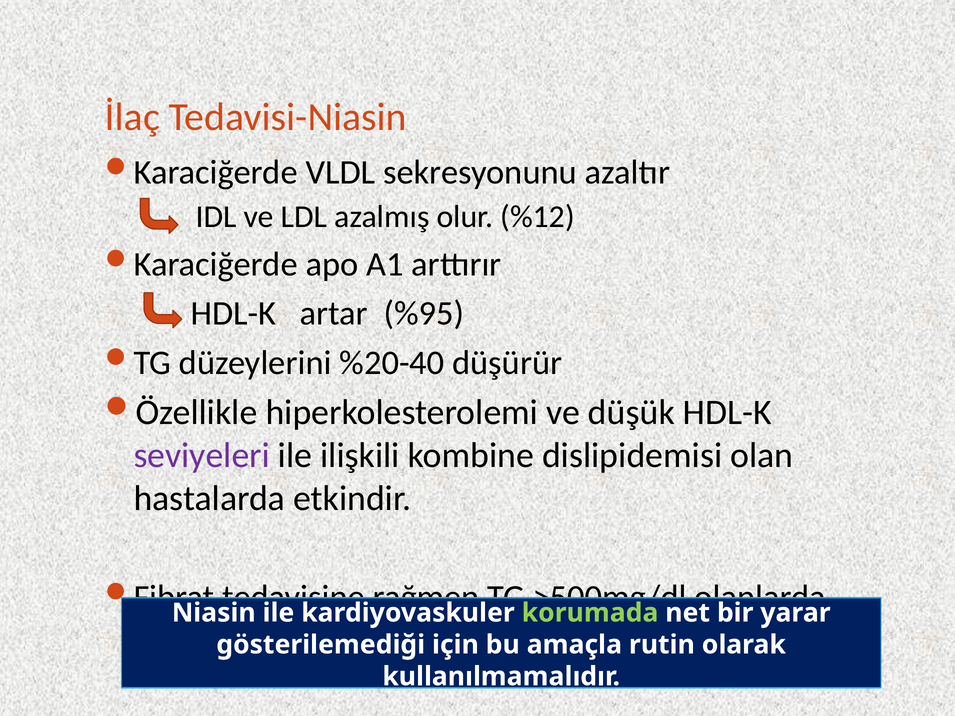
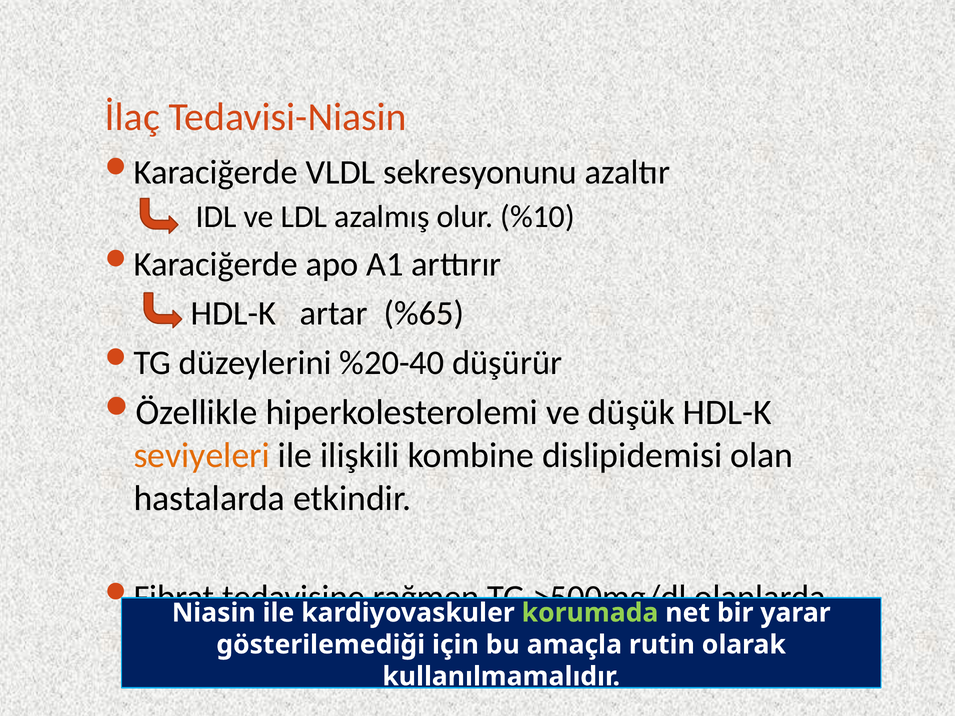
%12: %12 -> %10
%95: %95 -> %65
seviyeleri colour: purple -> orange
